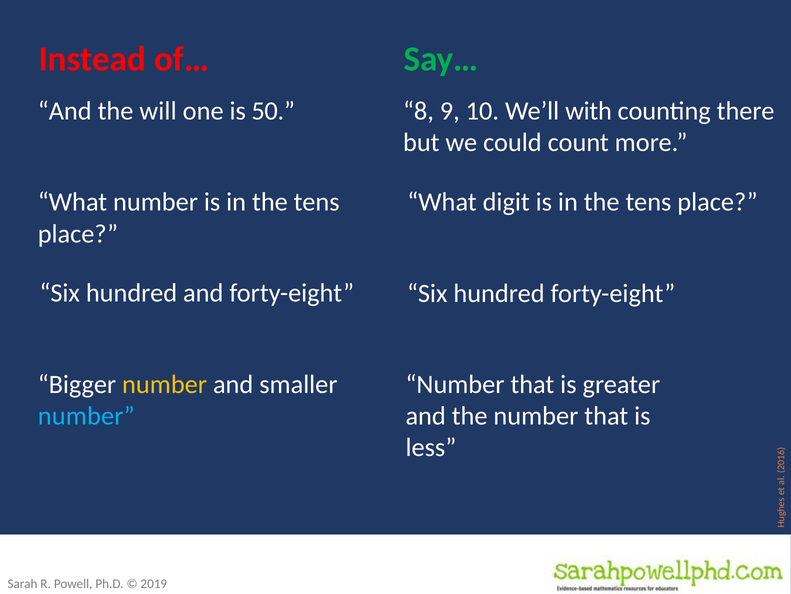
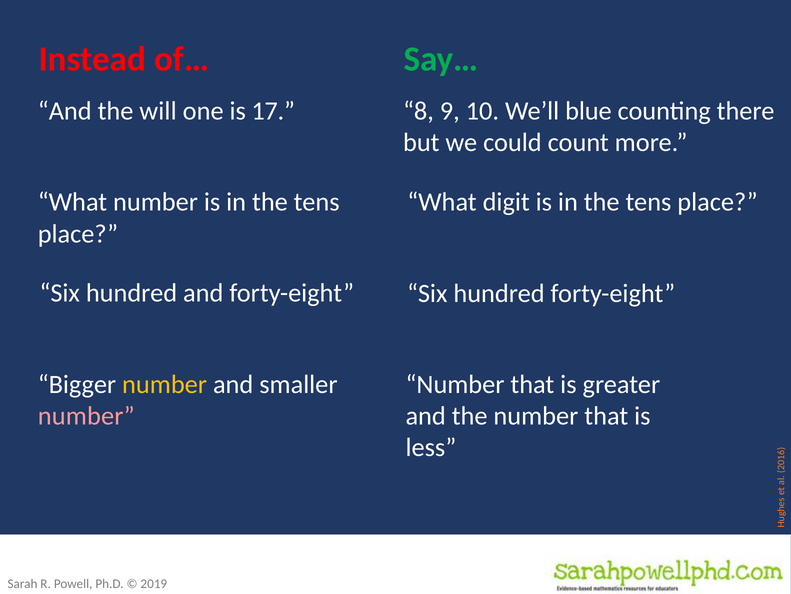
50: 50 -> 17
with: with -> blue
number at (86, 415) colour: light blue -> pink
